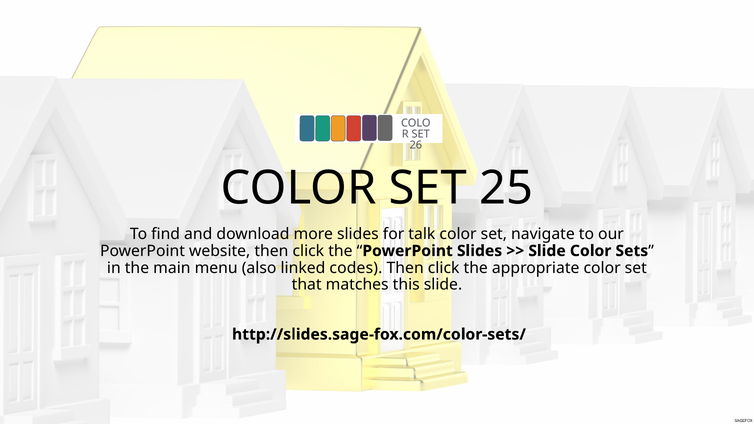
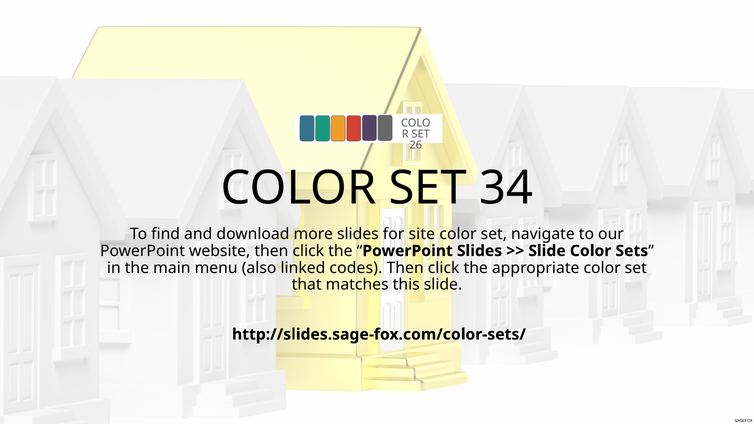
25: 25 -> 34
talk: talk -> site
